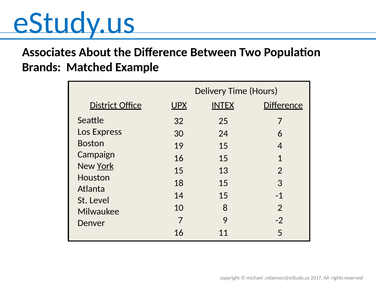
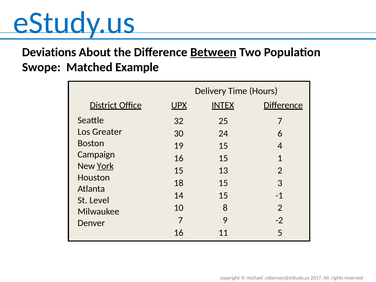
Associates: Associates -> Deviations
Between underline: none -> present
Brands: Brands -> Swope
Express: Express -> Greater
